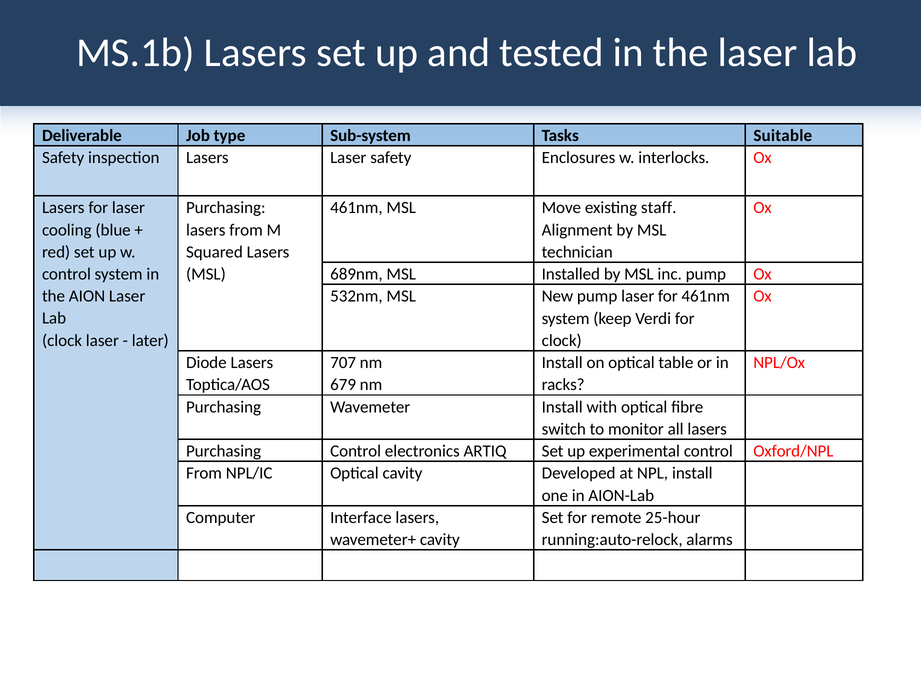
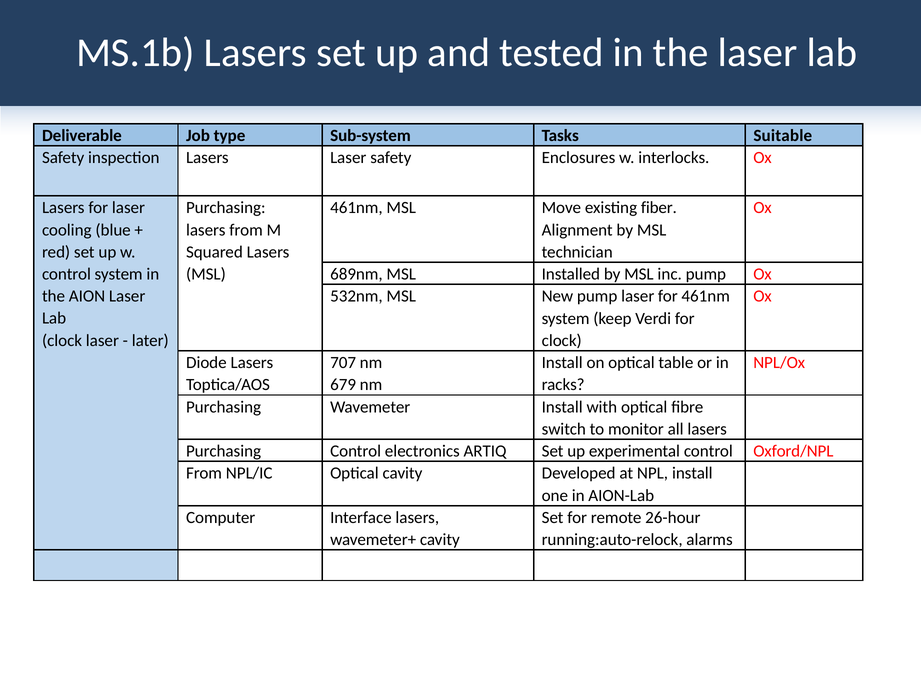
staff: staff -> fiber
25-hour: 25-hour -> 26-hour
